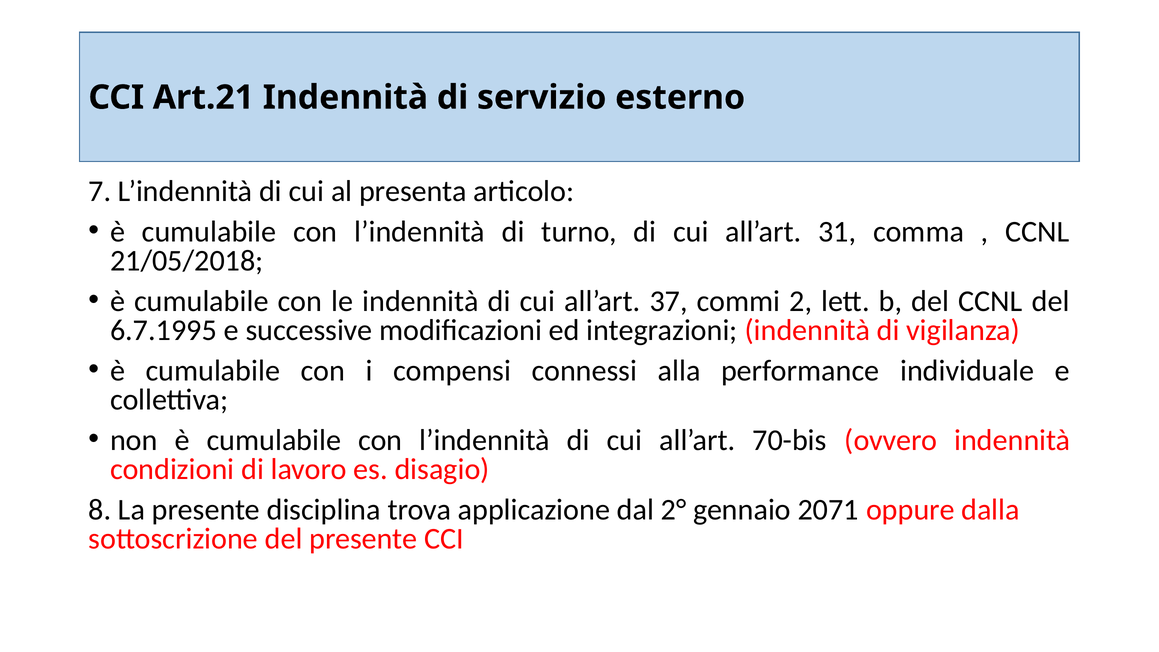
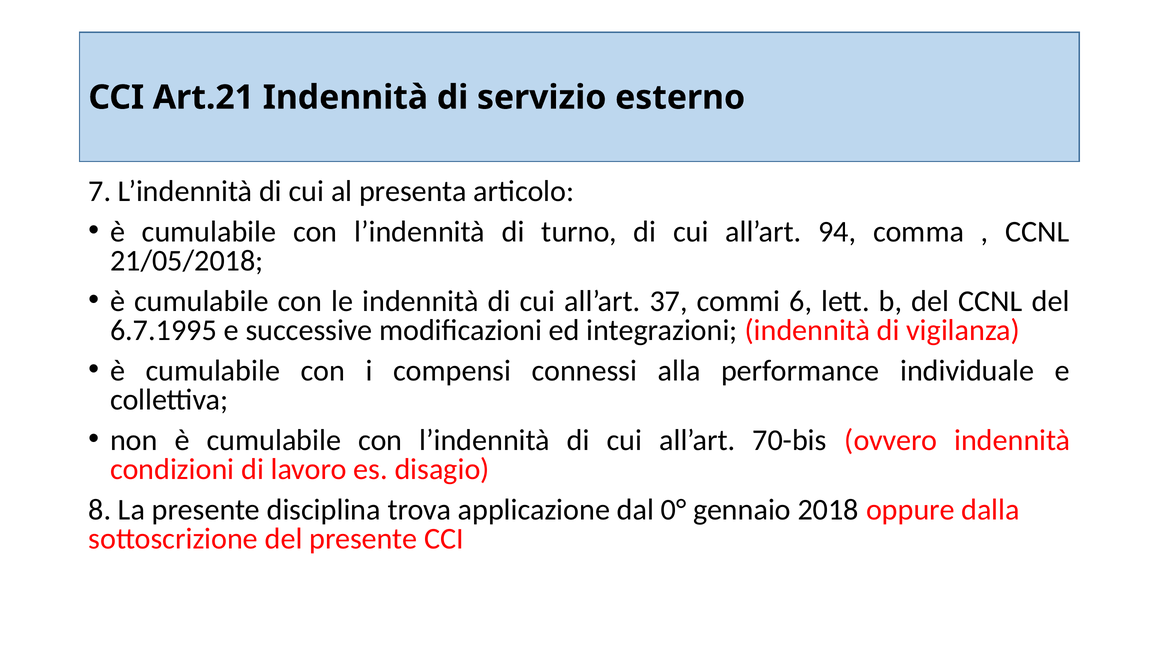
31: 31 -> 94
2: 2 -> 6
2°: 2° -> 0°
2071: 2071 -> 2018
